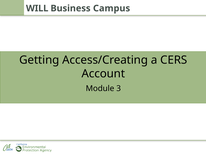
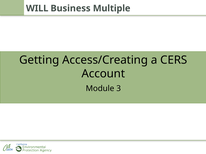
Campus: Campus -> Multiple
